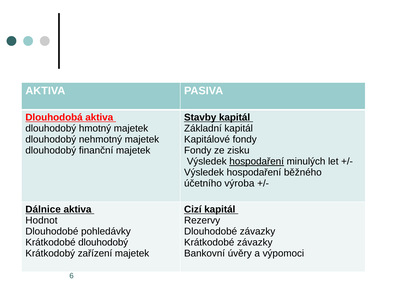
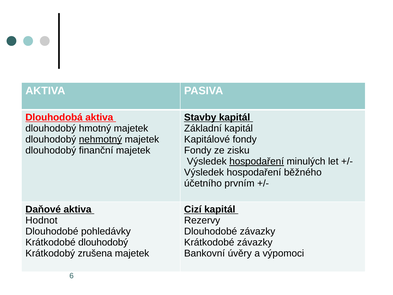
nehmotný underline: none -> present
výroba: výroba -> prvním
Dálnice: Dálnice -> Daňové
zařízení: zařízení -> zrušena
